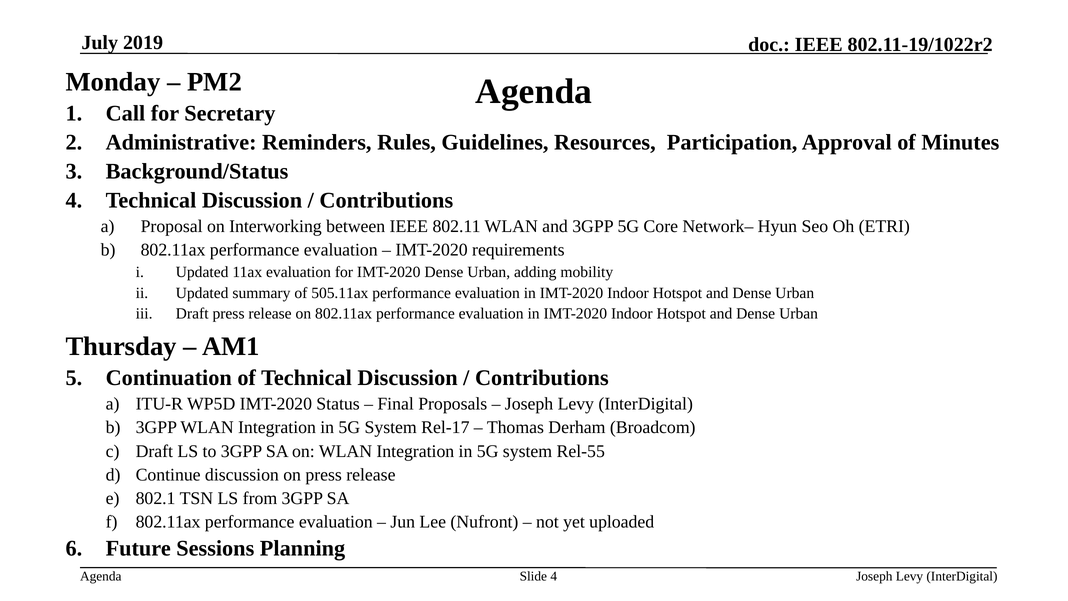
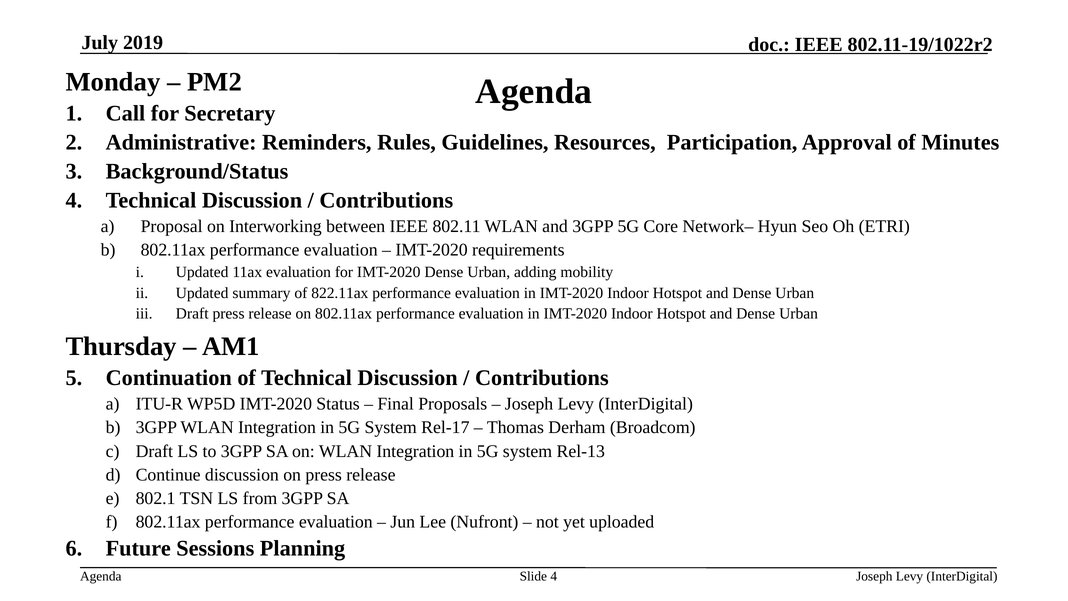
505.11ax: 505.11ax -> 822.11ax
Rel-55: Rel-55 -> Rel-13
